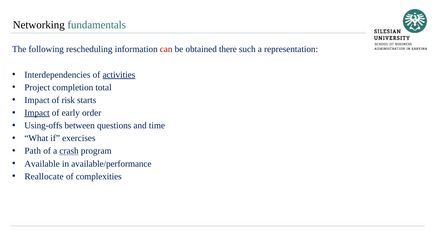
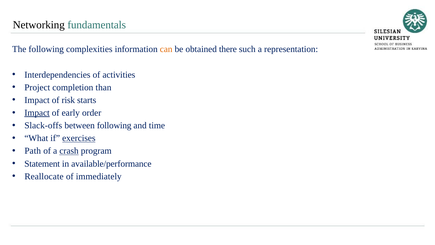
rescheduling: rescheduling -> complexities
can colour: red -> orange
activities underline: present -> none
total: total -> than
Using-offs: Using-offs -> Slack-offs
between questions: questions -> following
exercises underline: none -> present
Available: Available -> Statement
complexities: complexities -> immediately
